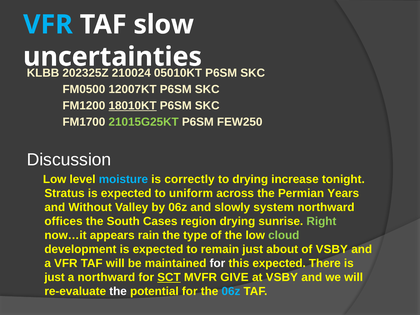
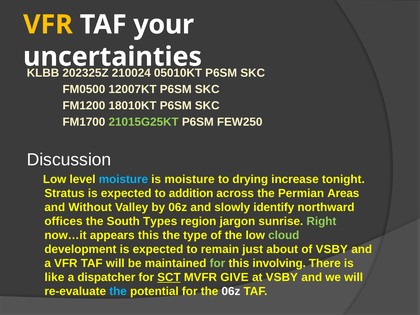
VFR at (48, 25) colour: light blue -> yellow
slow: slow -> your
18010KT underline: present -> none
is correctly: correctly -> moisture
uniform: uniform -> addition
Years: Years -> Areas
system: system -> identify
Cases: Cases -> Types
region drying: drying -> jargon
appears rain: rain -> this
for at (217, 263) colour: white -> light green
this expected: expected -> involving
just at (55, 277): just -> like
a northward: northward -> dispatcher
the at (118, 291) colour: white -> light blue
06z at (231, 291) colour: light blue -> white
